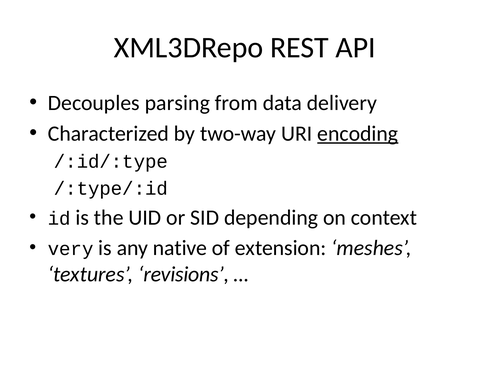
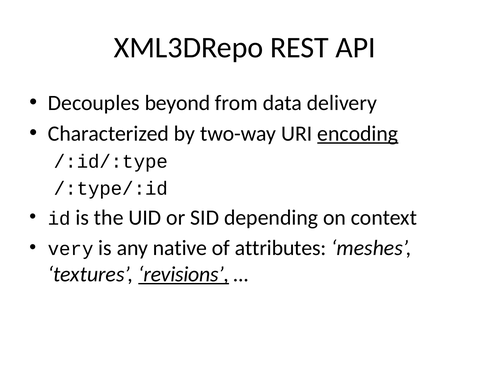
parsing: parsing -> beyond
extension: extension -> attributes
revisions underline: none -> present
